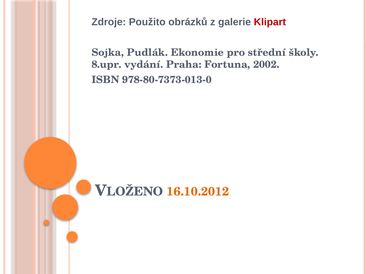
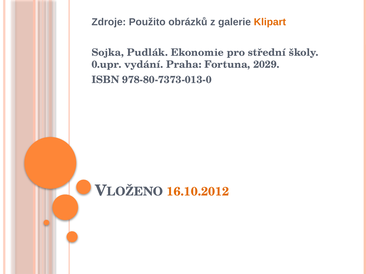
Klipart colour: red -> orange
8.upr: 8.upr -> 0.upr
2002: 2002 -> 2029
